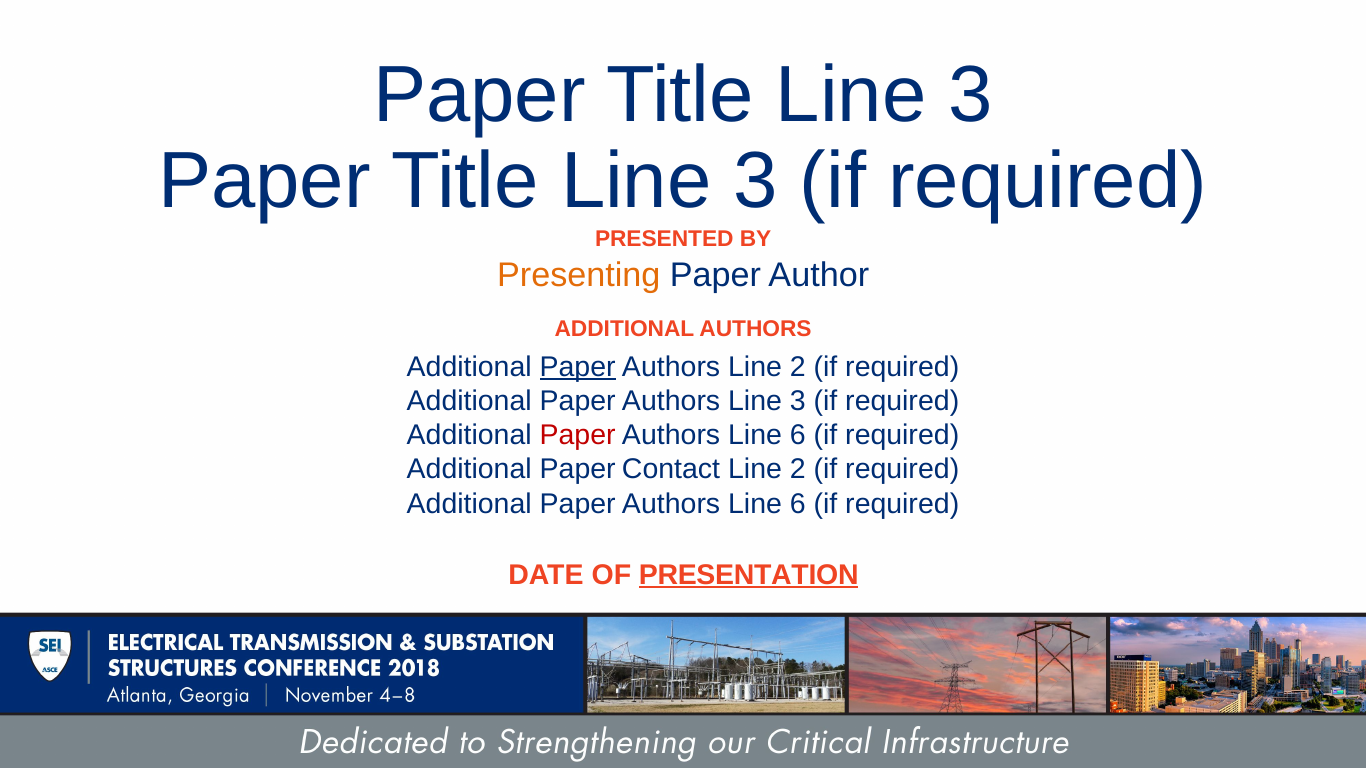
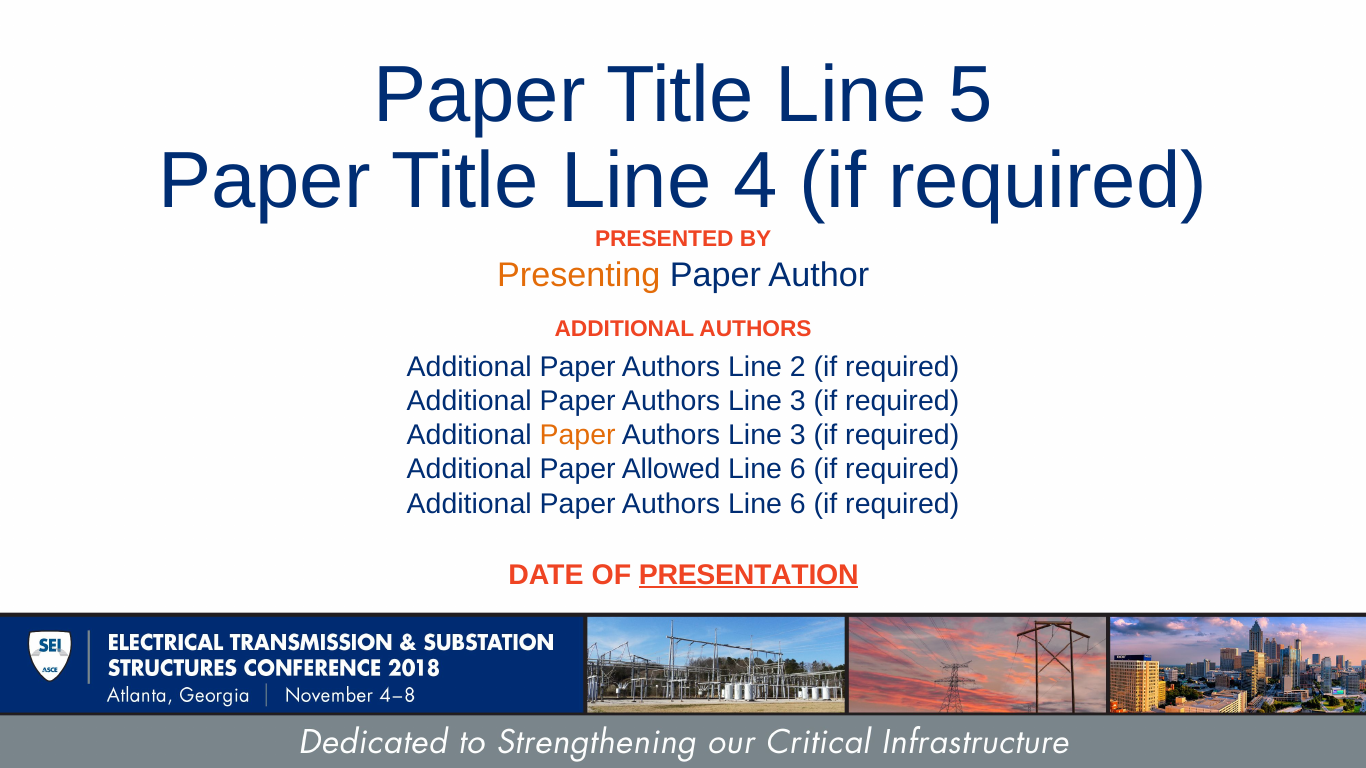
3 at (971, 95): 3 -> 5
3 at (756, 181): 3 -> 4
Paper at (578, 367) underline: present -> none
Paper at (578, 436) colour: red -> orange
6 at (798, 436): 6 -> 3
Contact: Contact -> Allowed
2 at (798, 470): 2 -> 6
